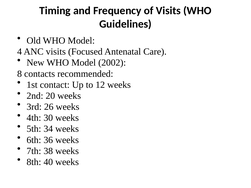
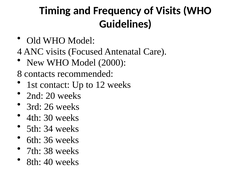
2002: 2002 -> 2000
